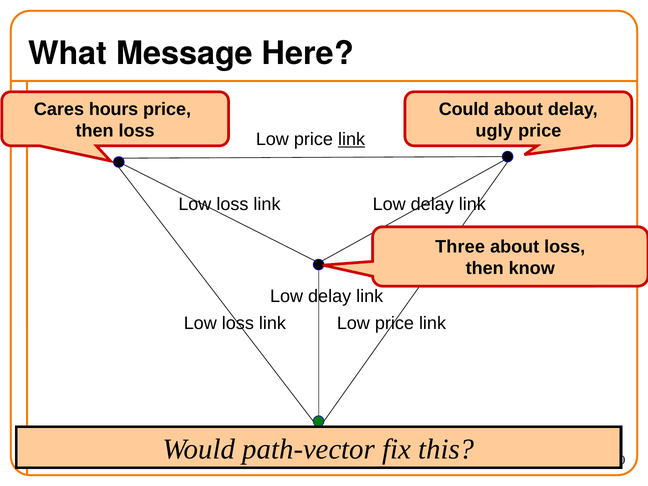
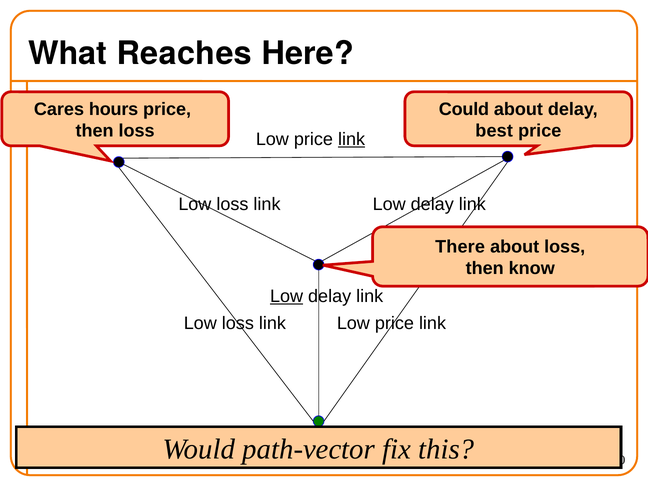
Message: Message -> Reaches
ugly: ugly -> best
Three: Three -> There
Low at (287, 296) underline: none -> present
